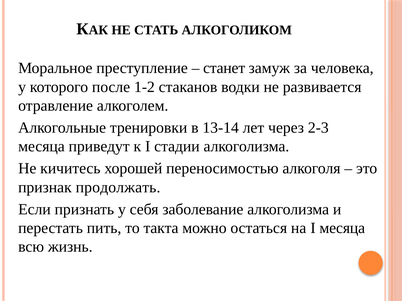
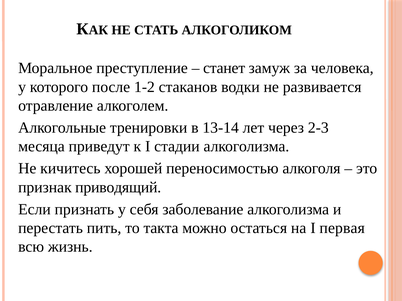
продолжать: продолжать -> приводящий
I месяца: месяца -> первая
